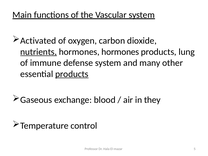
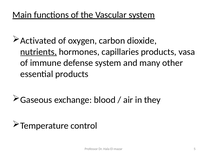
hormones hormones: hormones -> capillaries
lung: lung -> vasa
products at (72, 74) underline: present -> none
